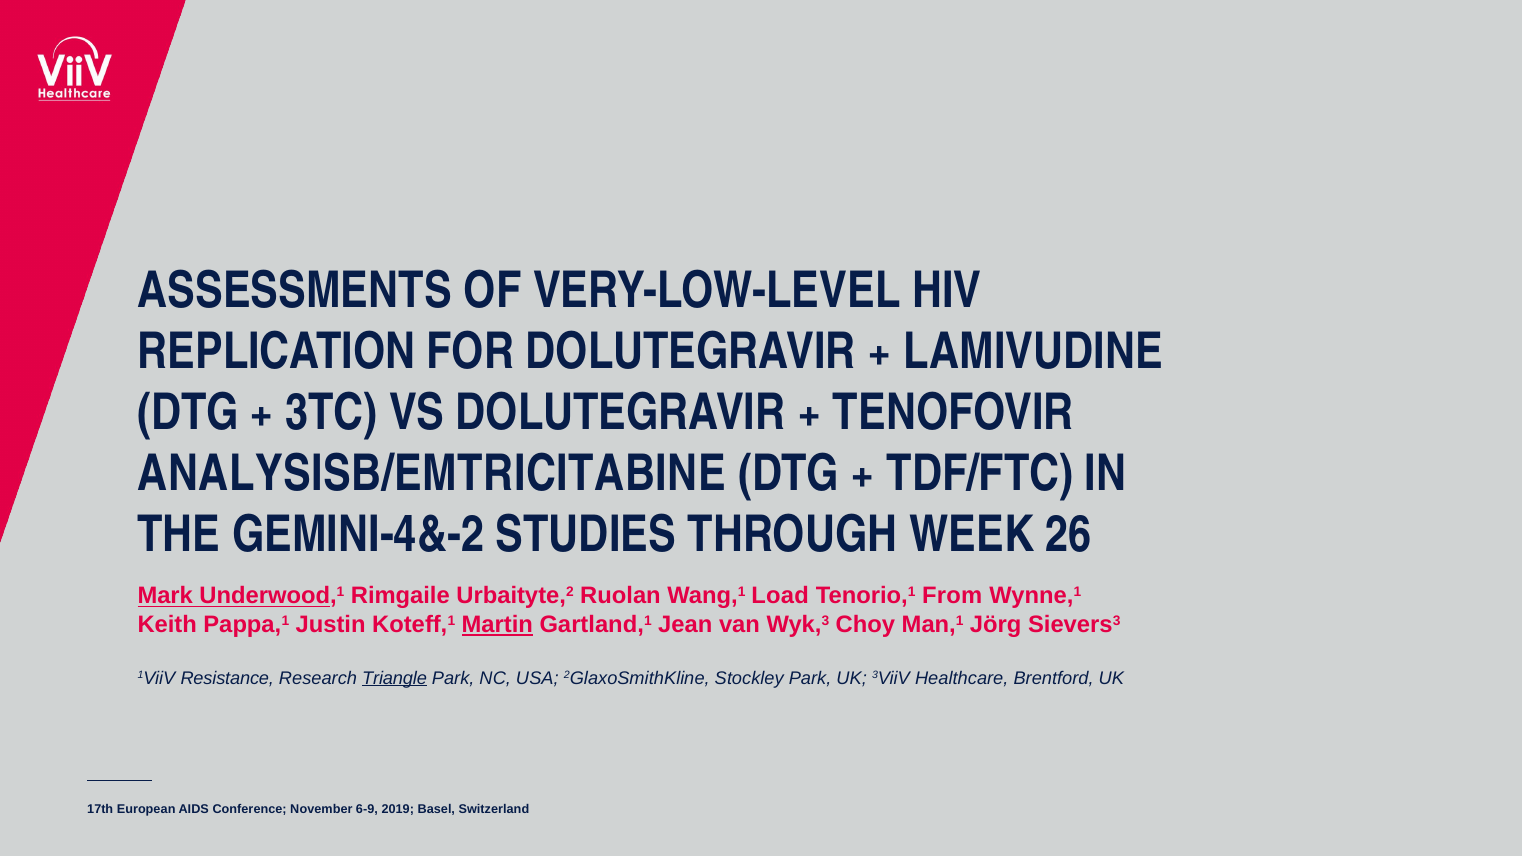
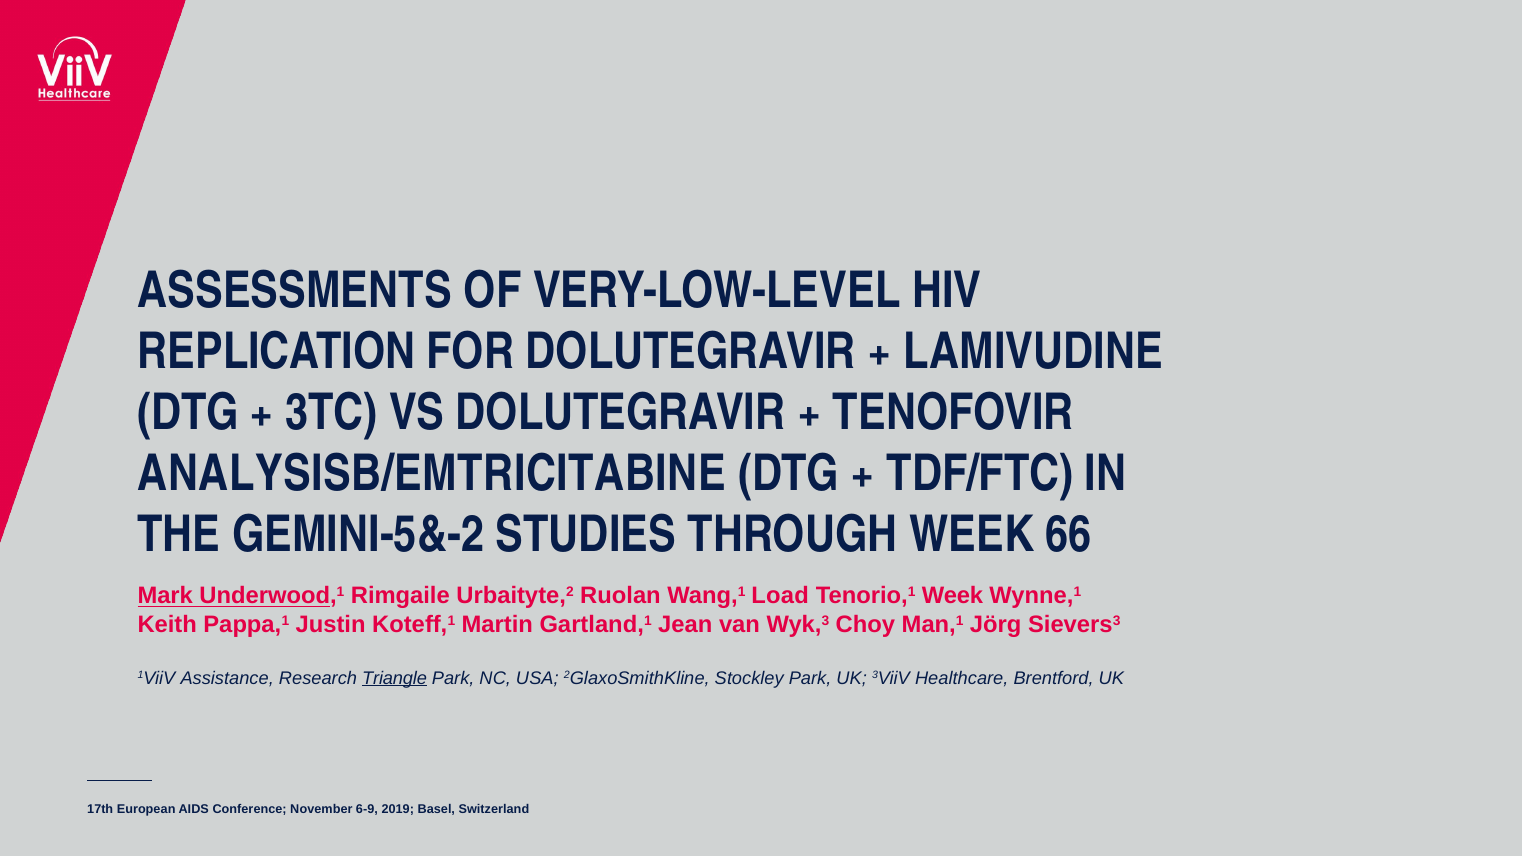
GEMINI-4&-2: GEMINI-4&-2 -> GEMINI-5&-2
26: 26 -> 66
Tenorio,1 From: From -> Week
Martin underline: present -> none
Resistance: Resistance -> Assistance
